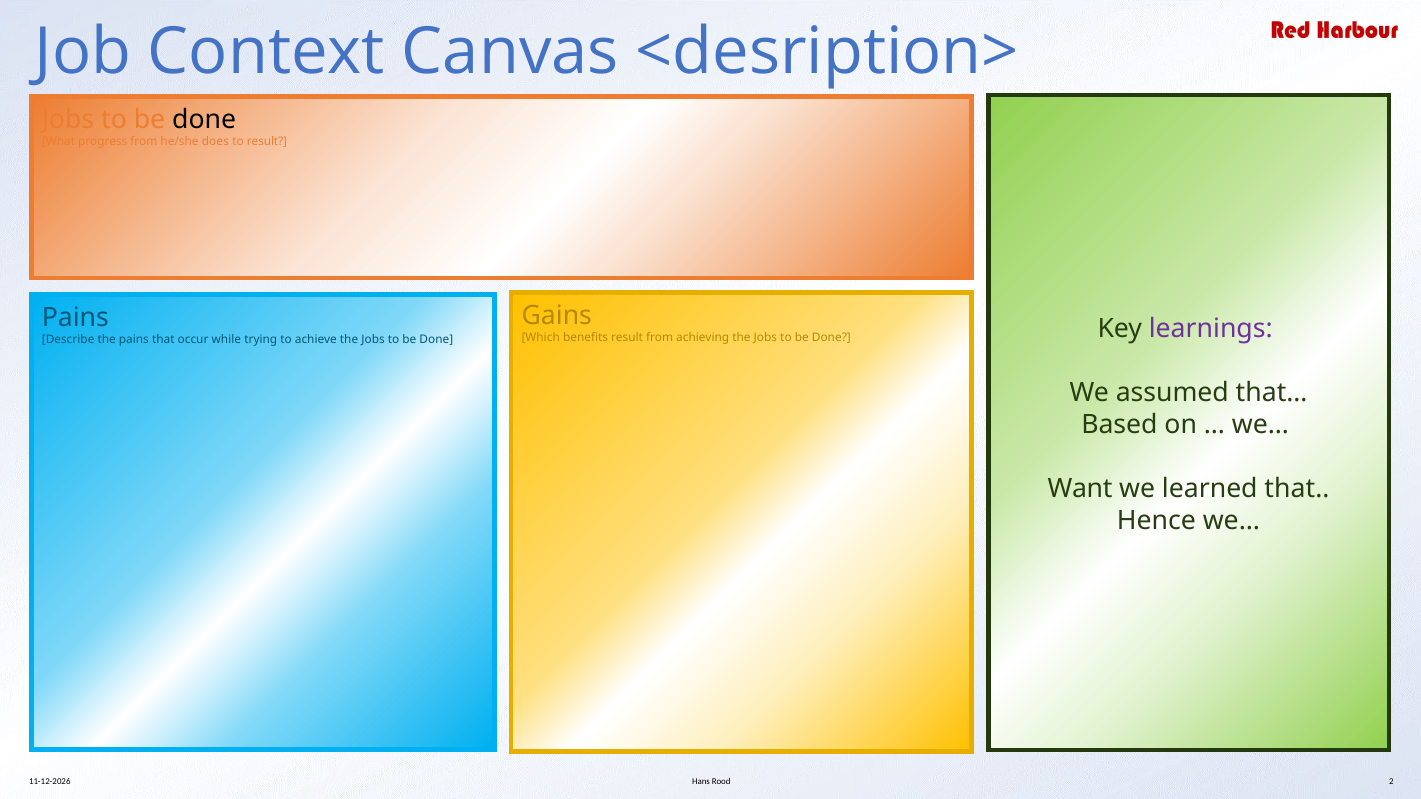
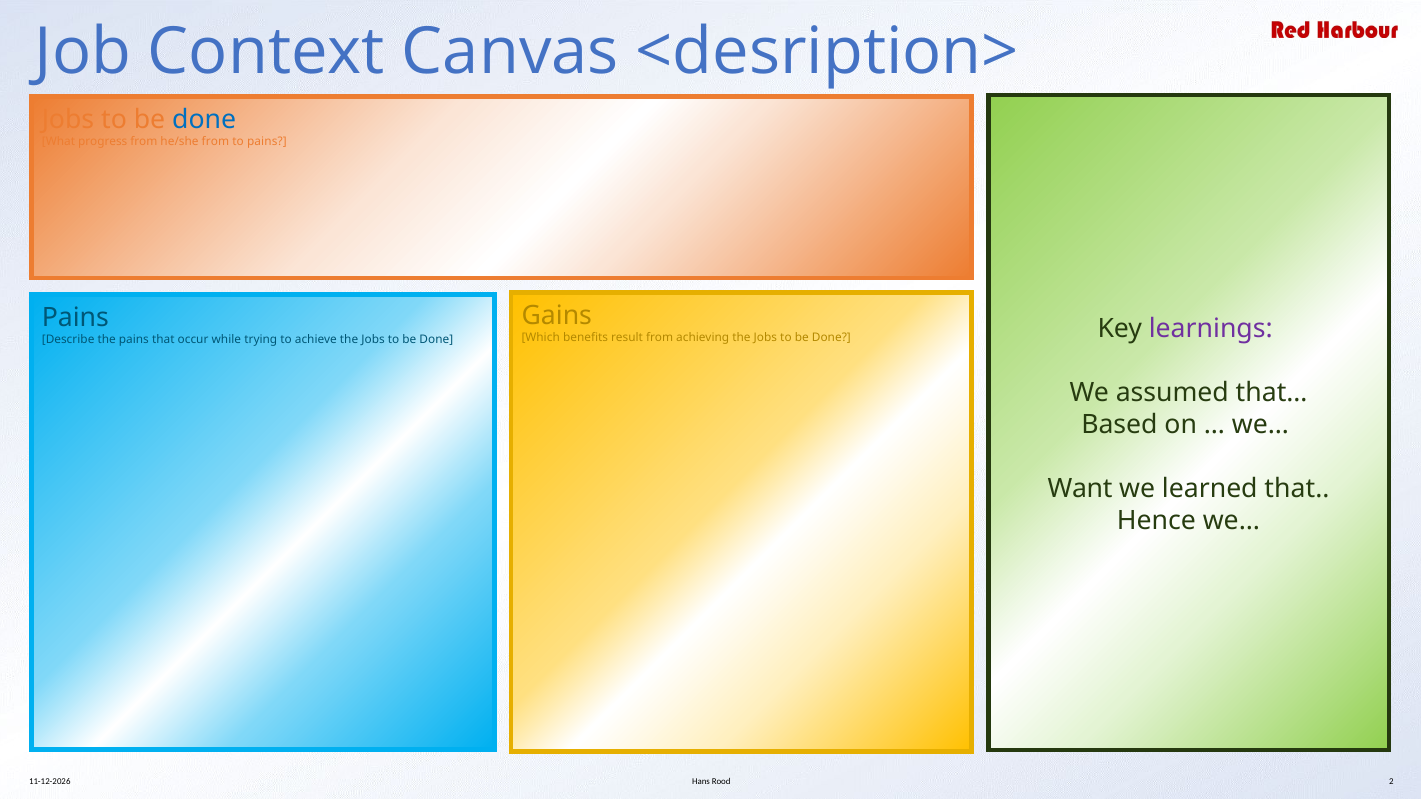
done at (204, 119) colour: black -> blue
he/she does: does -> from
to result: result -> pains
